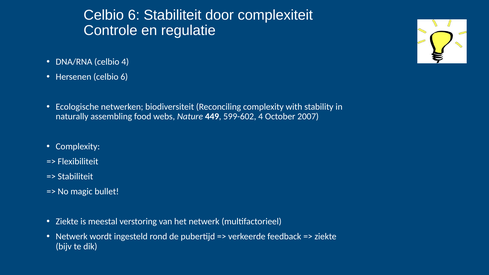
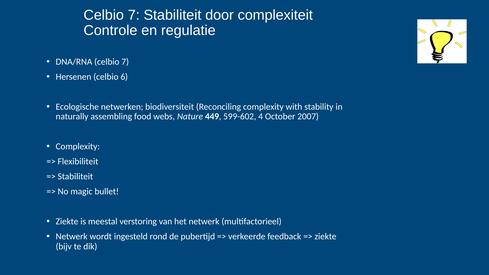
6 at (134, 15): 6 -> 7
DNA/RNA celbio 4: 4 -> 7
